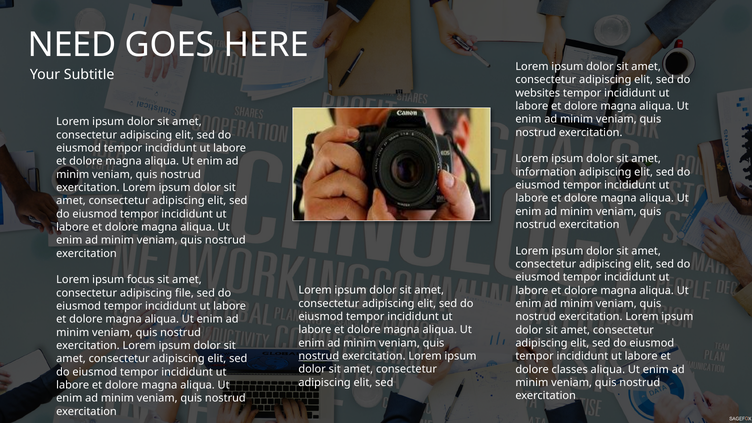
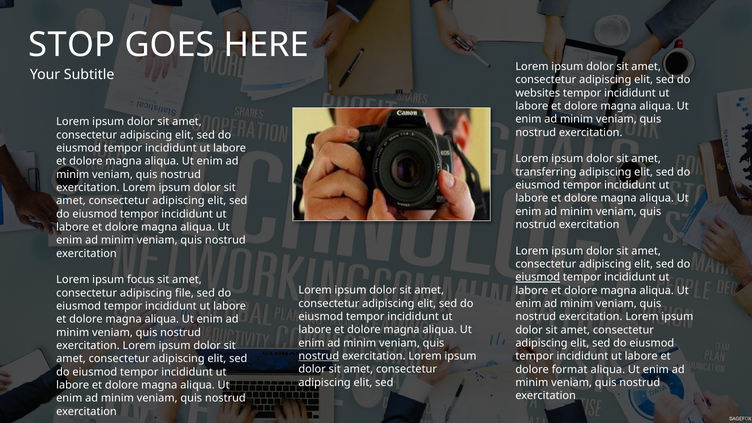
NEED: NEED -> STOP
information: information -> transferring
eiusmod at (538, 277) underline: none -> present
classes: classes -> format
